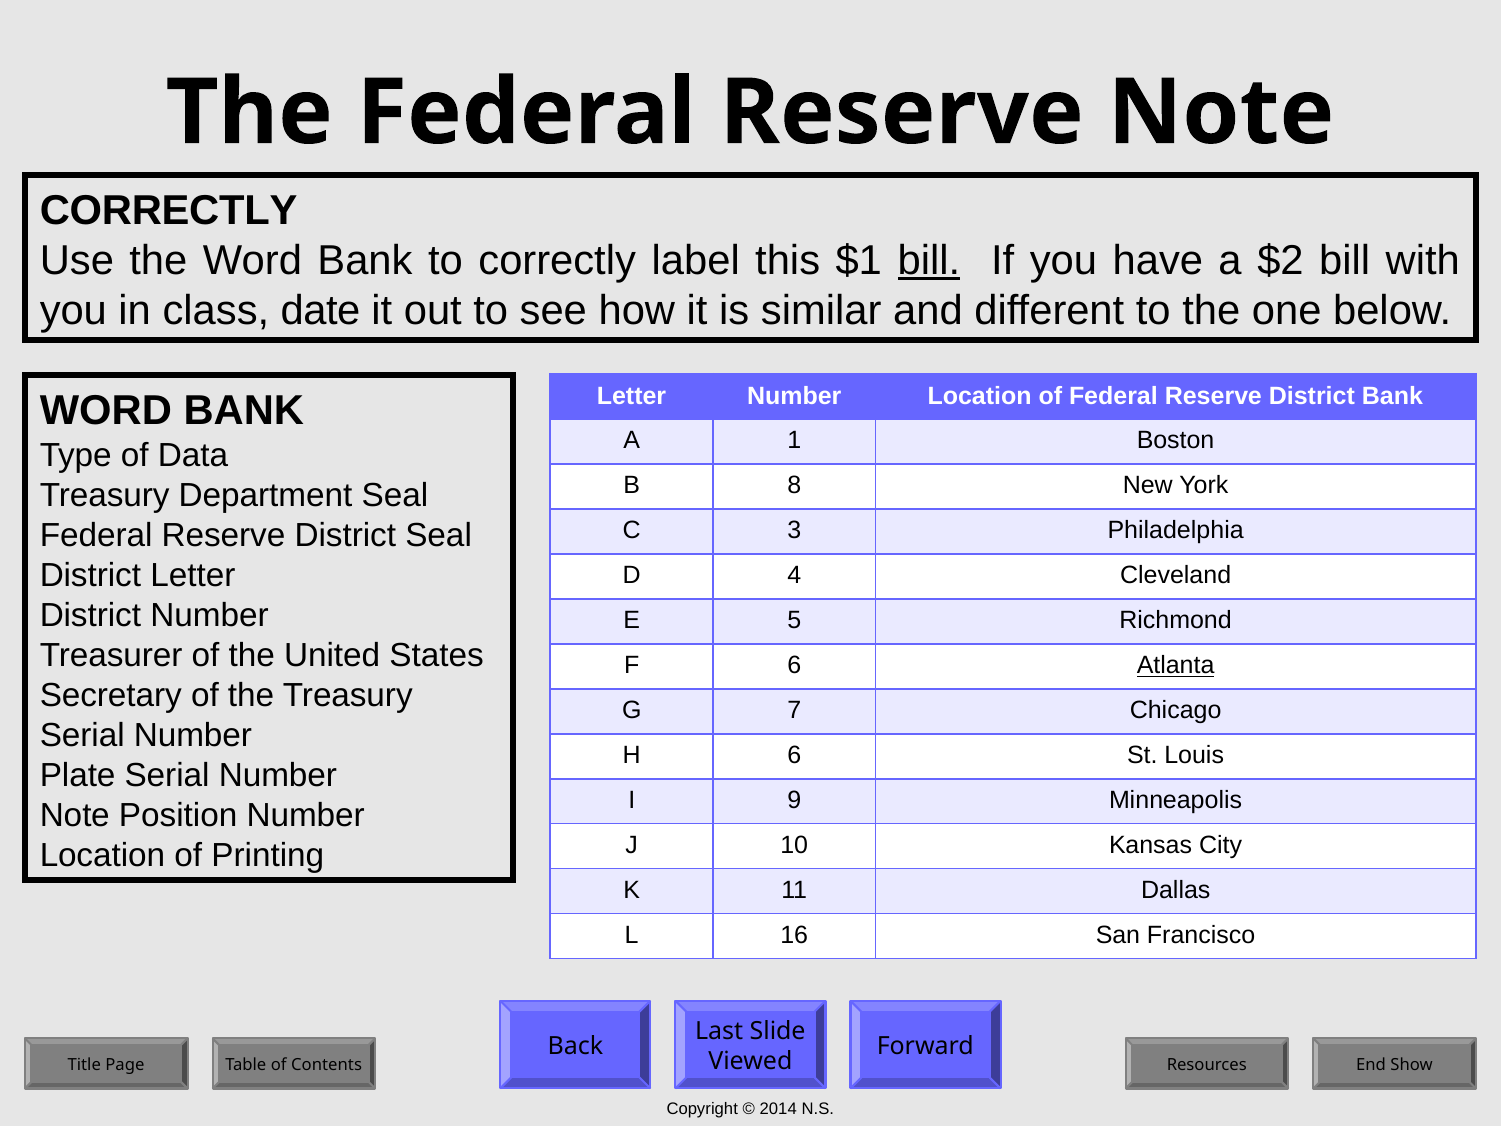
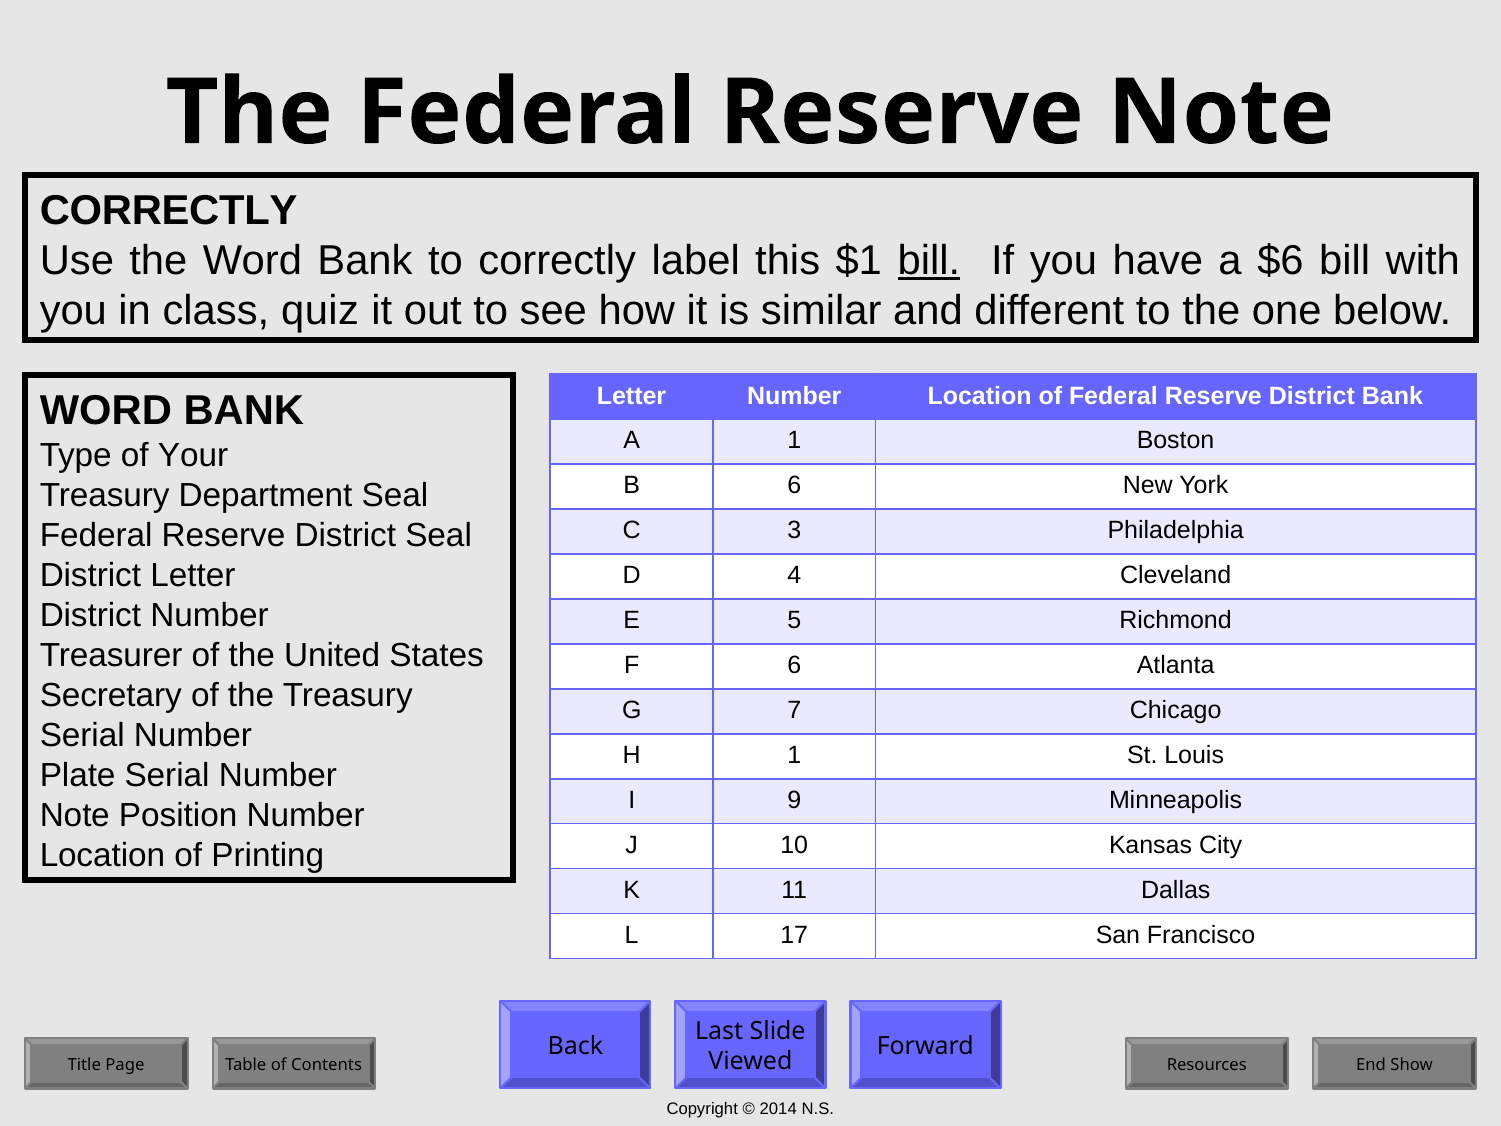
$2: $2 -> $6
date: date -> quiz
Data: Data -> Your
B 8: 8 -> 6
Atlanta underline: present -> none
H 6: 6 -> 1
16: 16 -> 17
